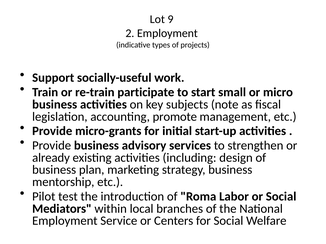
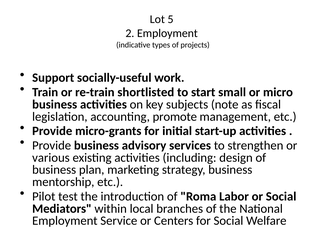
9: 9 -> 5
participate: participate -> shortlisted
already: already -> various
